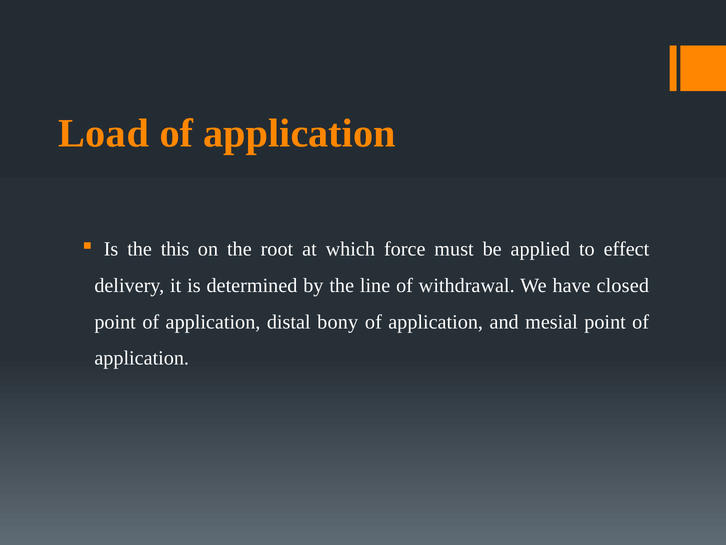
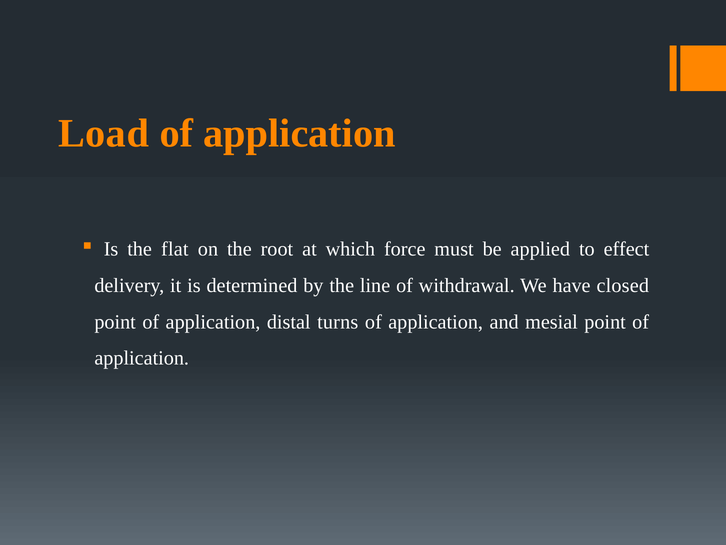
this: this -> flat
bony: bony -> turns
